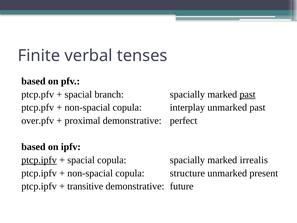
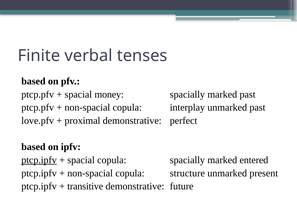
branch: branch -> money
past at (248, 94) underline: present -> none
over.pfv: over.pfv -> love.pfv
irrealis: irrealis -> entered
